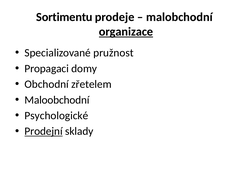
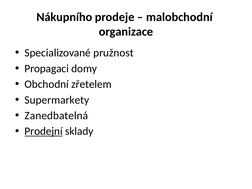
Sortimentu: Sortimentu -> Nákupního
organizace underline: present -> none
Maloobchodní: Maloobchodní -> Supermarkety
Psychologické: Psychologické -> Zanedbatelná
